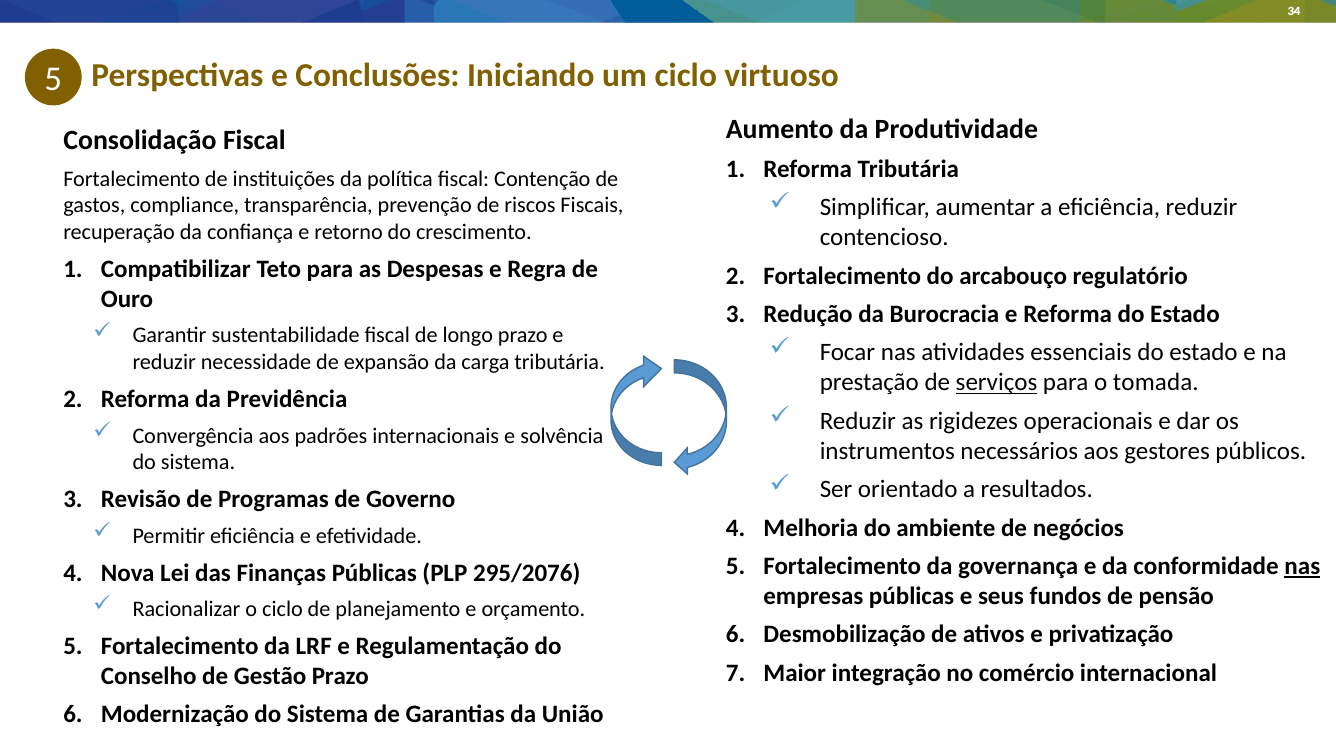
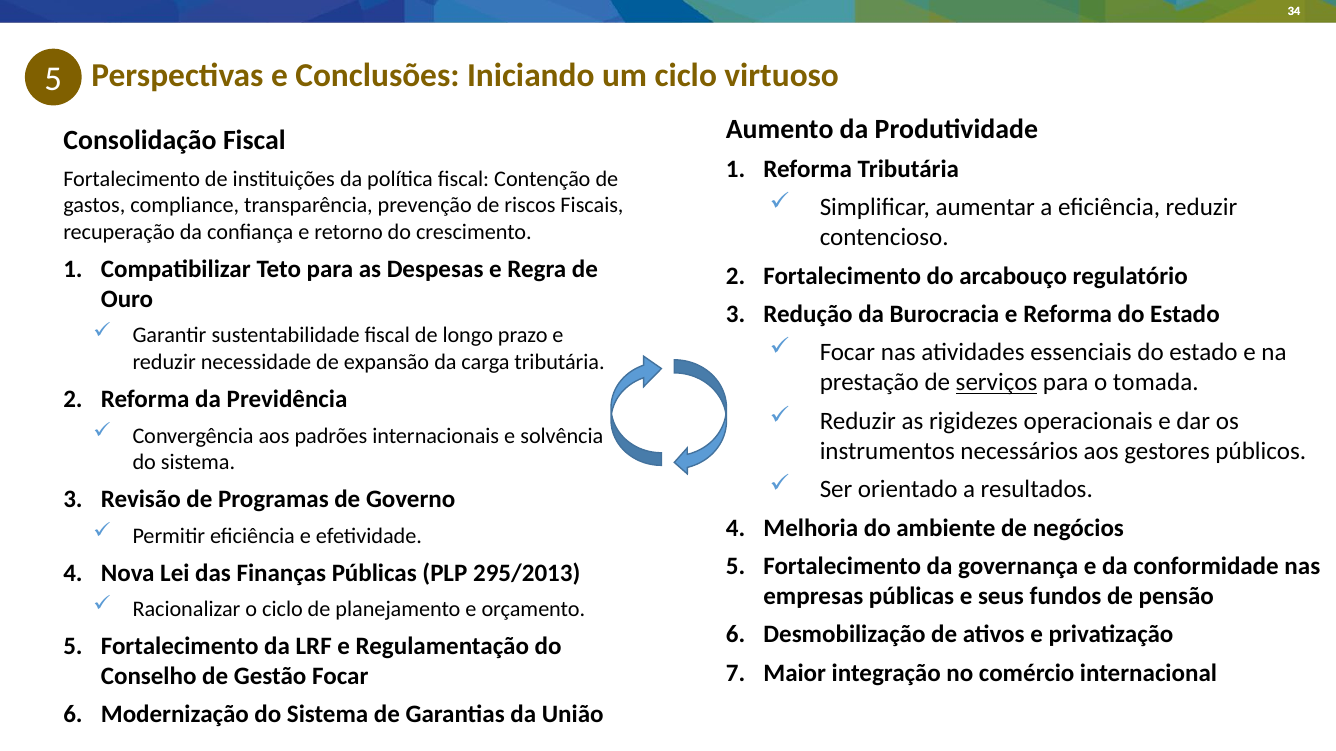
nas at (1302, 567) underline: present -> none
295/2076: 295/2076 -> 295/2013
Gestão Prazo: Prazo -> Focar
